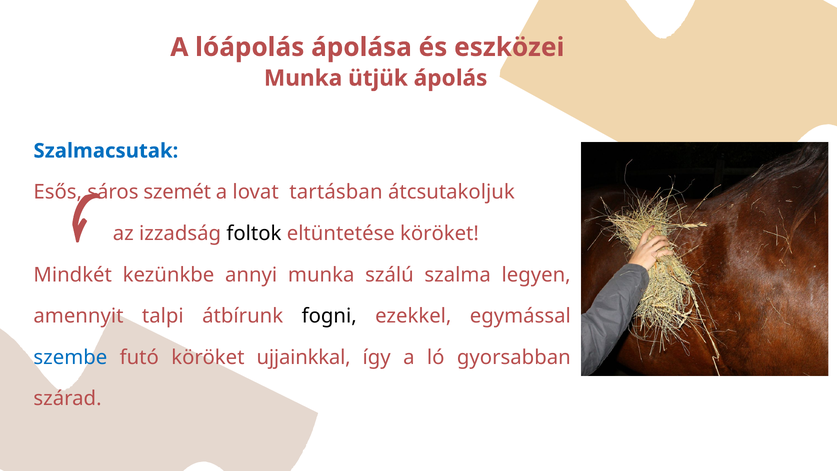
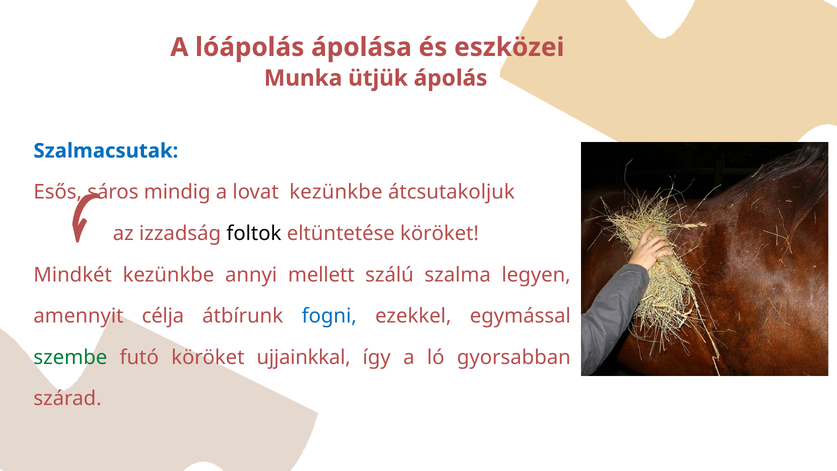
szemét: szemét -> mindig
lovat tartásban: tartásban -> kezünkbe
annyi munka: munka -> mellett
talpi: talpi -> célja
fogni colour: black -> blue
szembe colour: blue -> green
